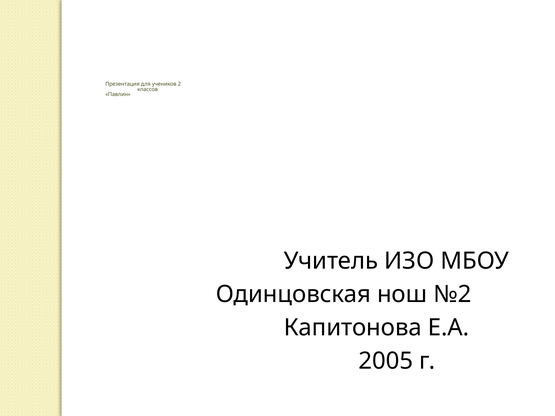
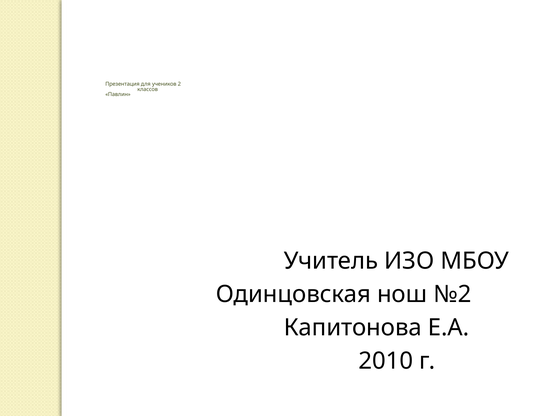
2005: 2005 -> 2010
